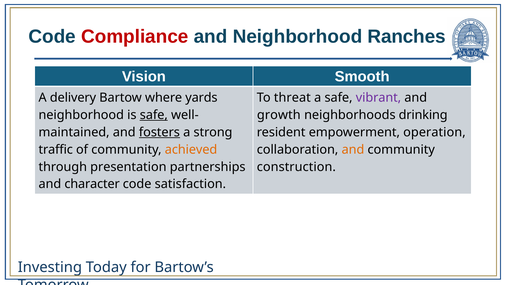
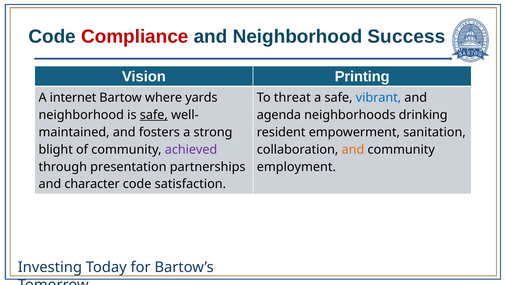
Ranches: Ranches -> Success
Smooth: Smooth -> Printing
delivery: delivery -> internet
vibrant colour: purple -> blue
growth: growth -> agenda
fosters underline: present -> none
operation: operation -> sanitation
traffic: traffic -> blight
achieved colour: orange -> purple
construction: construction -> employment
